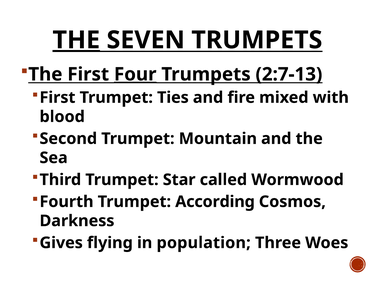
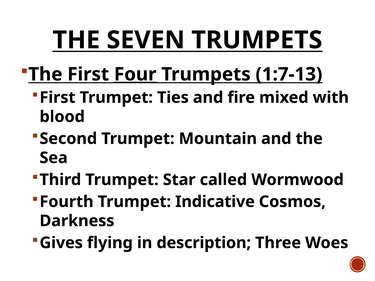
THE at (76, 40) underline: present -> none
2:7-13: 2:7-13 -> 1:7-13
According: According -> Indicative
population: population -> description
